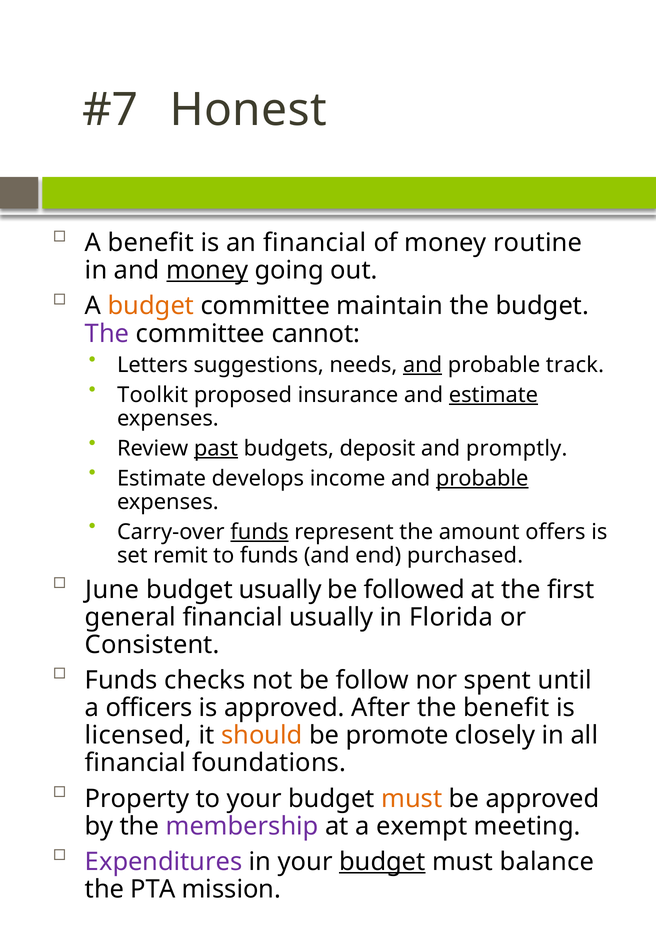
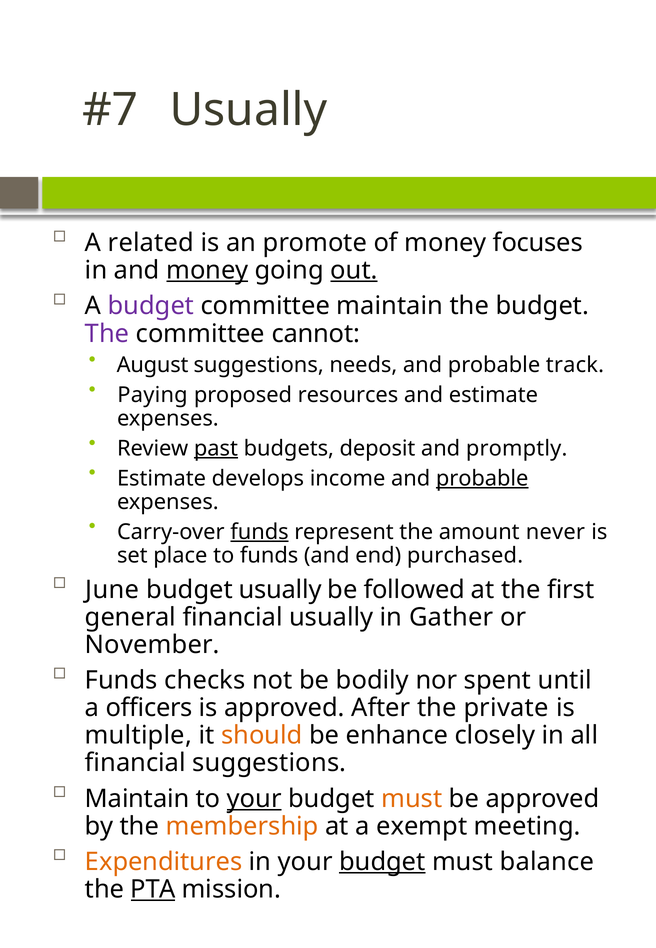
Honest at (248, 110): Honest -> Usually
A benefit: benefit -> related
an financial: financial -> promote
routine: routine -> focuses
out underline: none -> present
budget at (151, 306) colour: orange -> purple
Letters: Letters -> August
and at (423, 365) underline: present -> none
Toolkit: Toolkit -> Paying
insurance: insurance -> resources
estimate at (493, 395) underline: present -> none
offers: offers -> never
remit: remit -> place
Florida: Florida -> Gather
Consistent: Consistent -> November
follow: follow -> bodily
the benefit: benefit -> private
licensed: licensed -> multiple
promote: promote -> enhance
financial foundations: foundations -> suggestions
Property at (137, 798): Property -> Maintain
your at (254, 798) underline: none -> present
membership colour: purple -> orange
Expenditures colour: purple -> orange
PTA underline: none -> present
